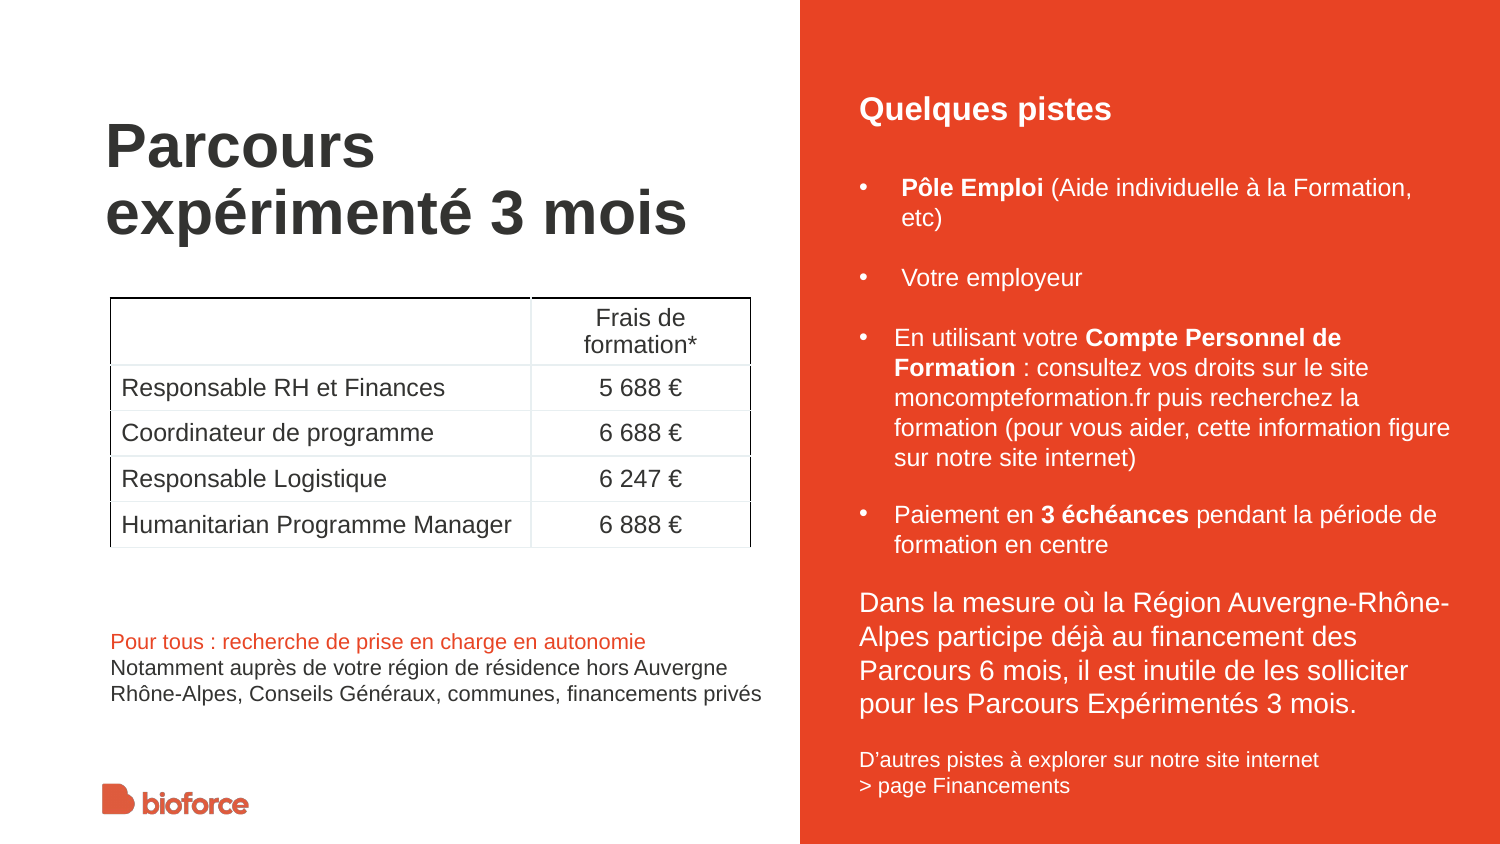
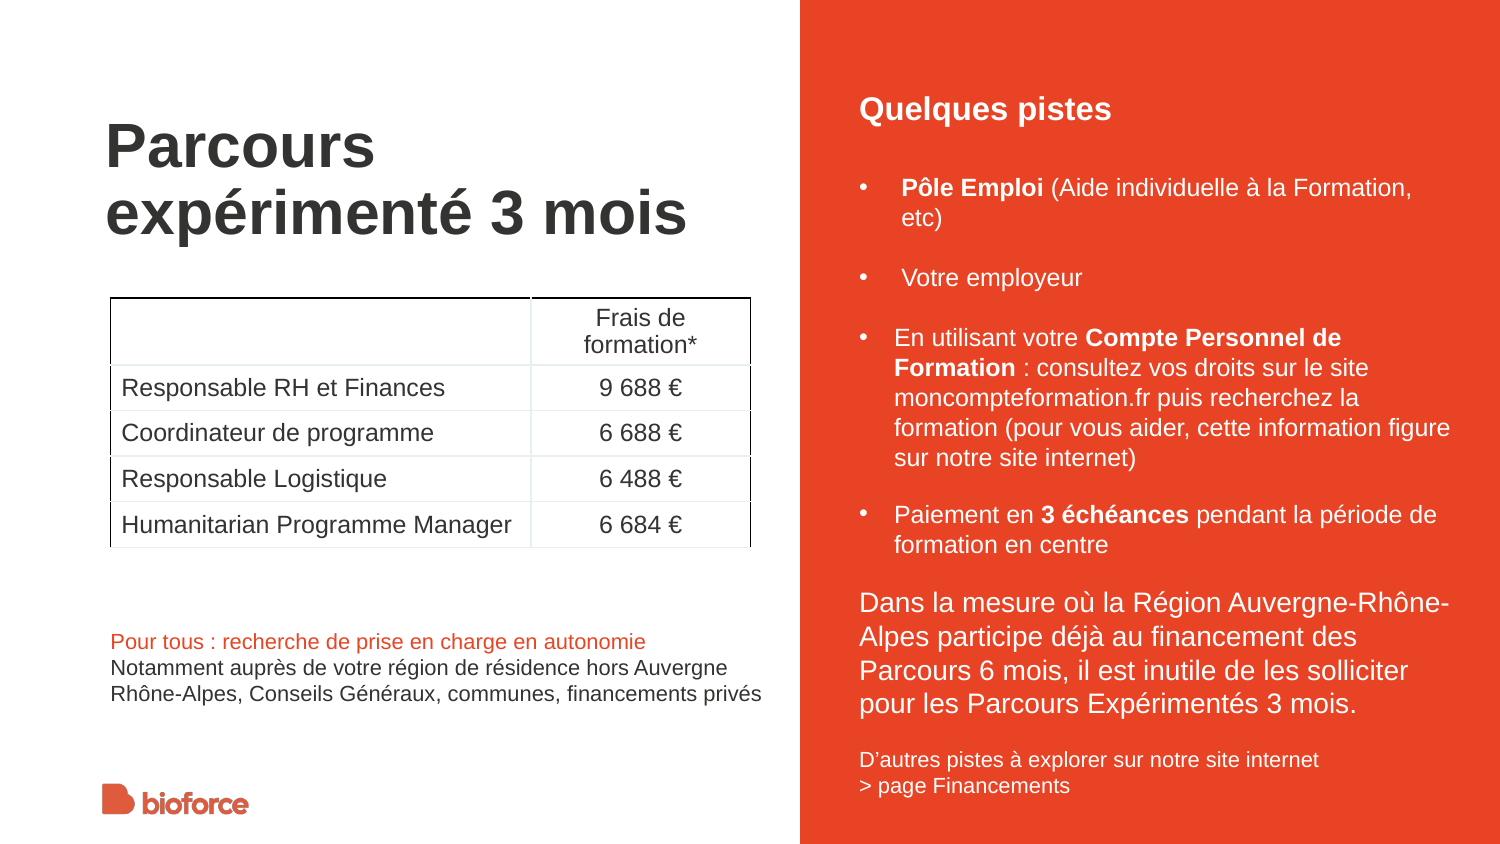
5: 5 -> 9
247: 247 -> 488
888: 888 -> 684
